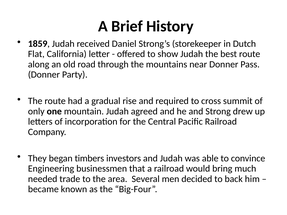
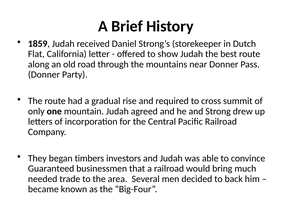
Engineering: Engineering -> Guaranteed
